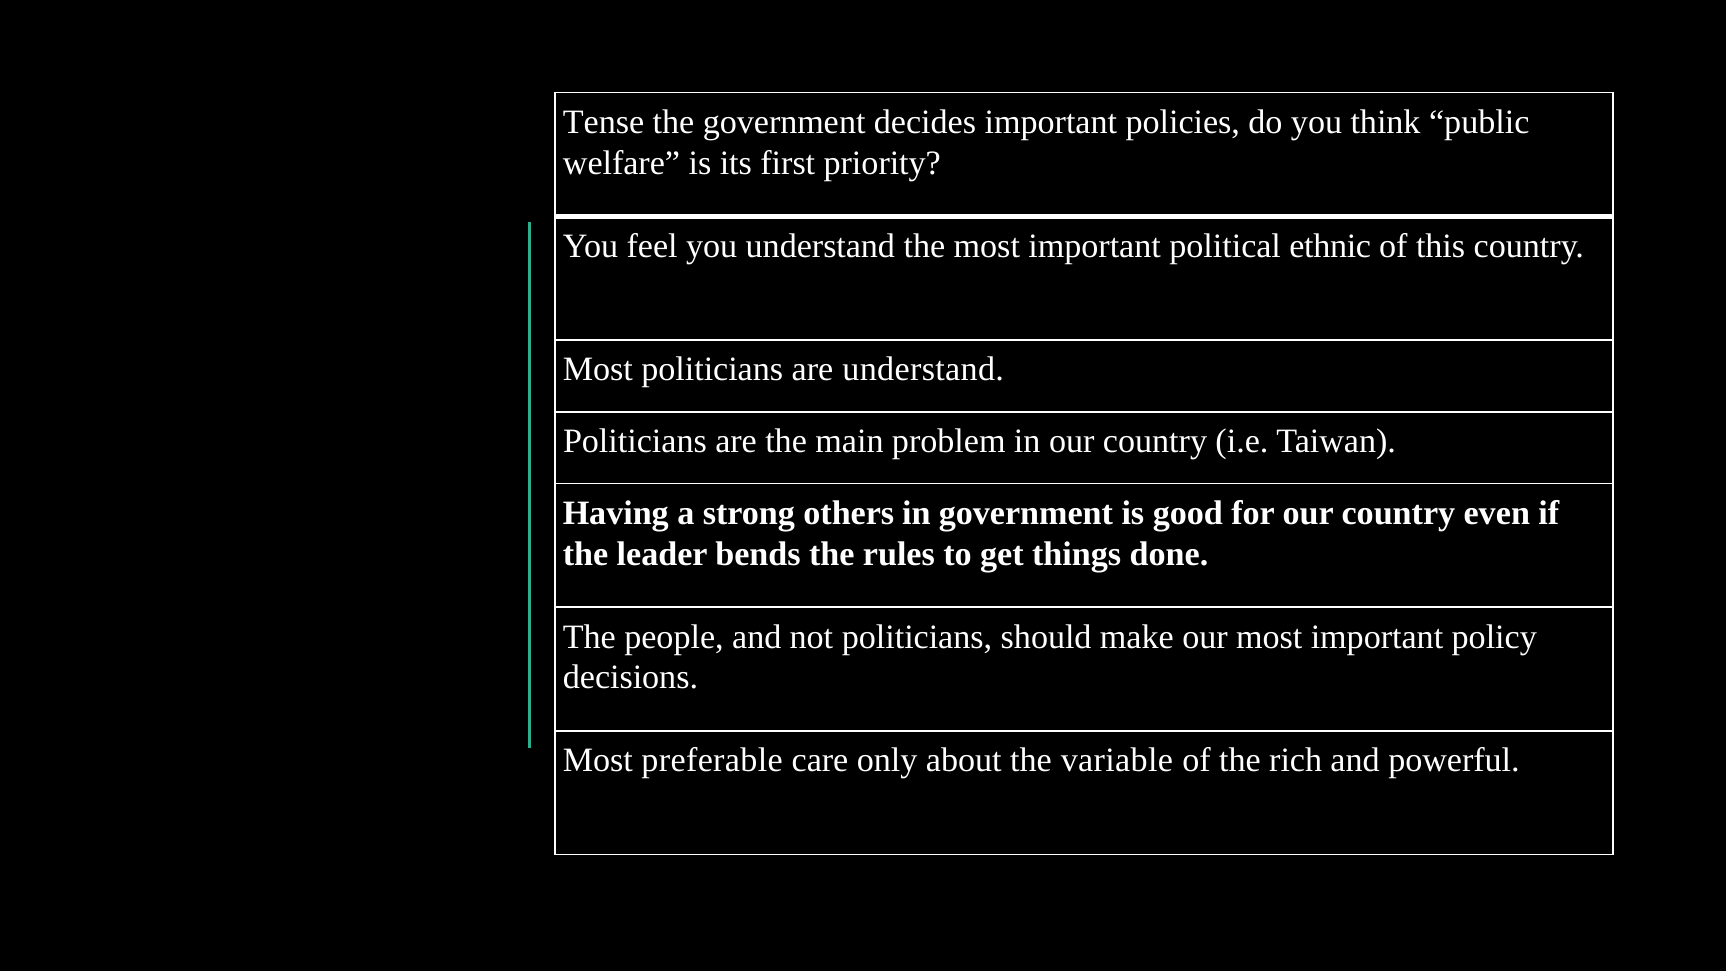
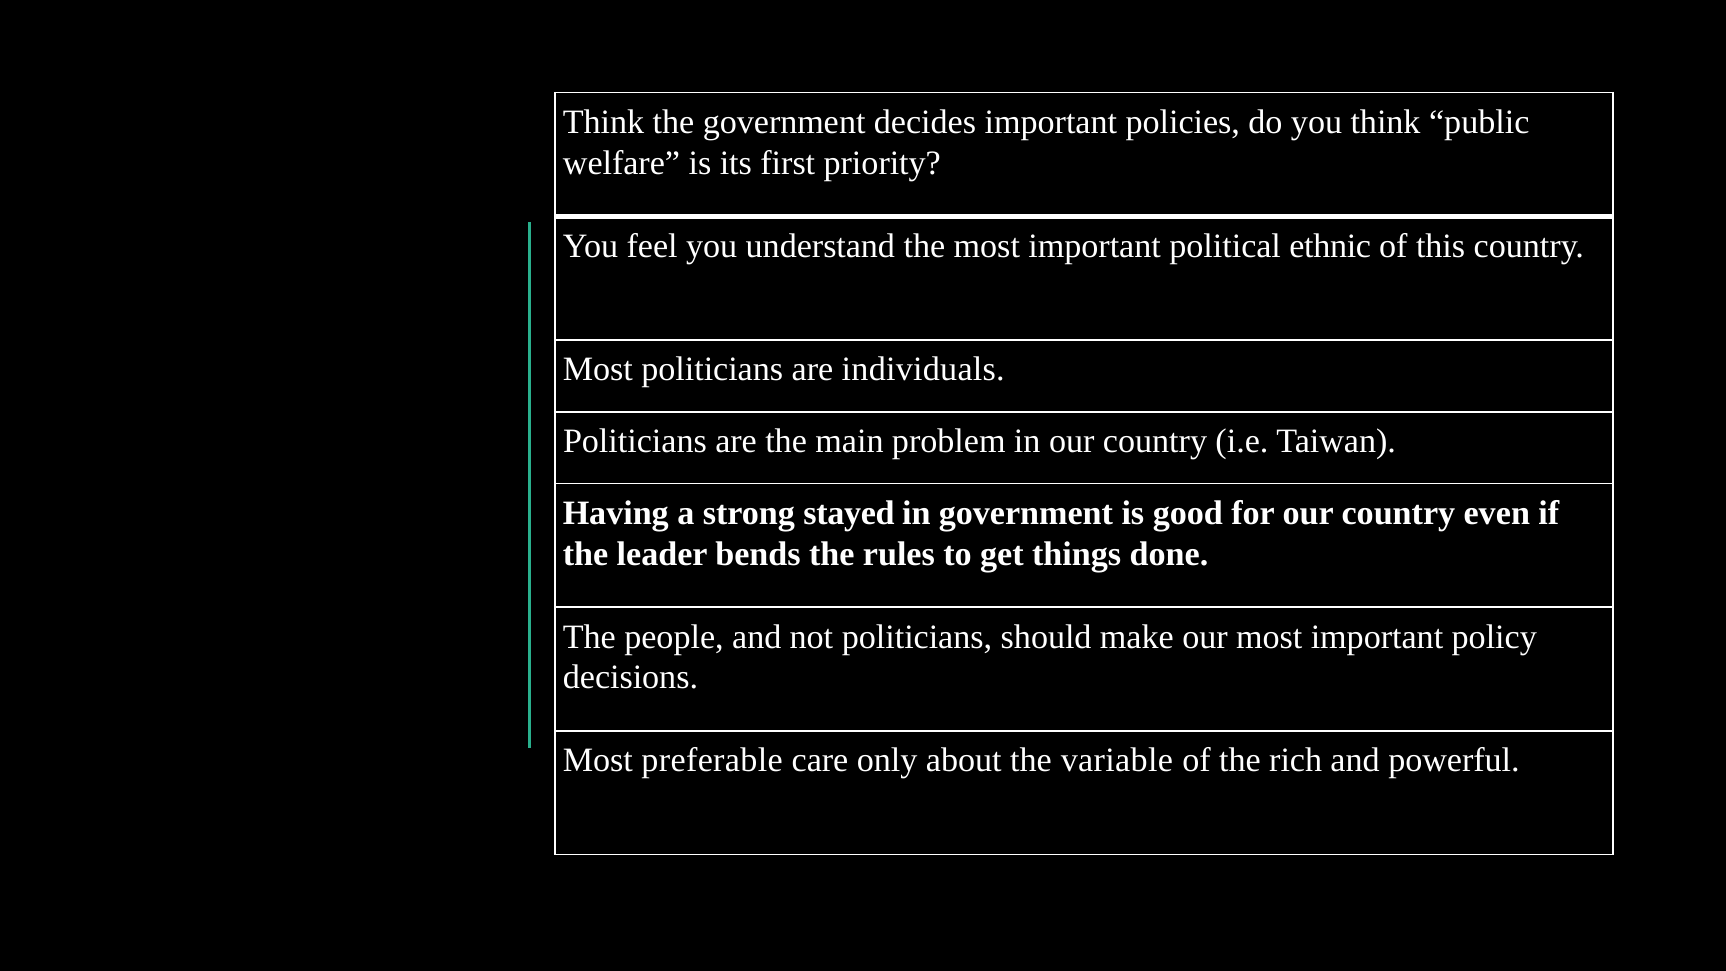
Tense at (604, 123): Tense -> Think
are understand: understand -> individuals
others: others -> stayed
